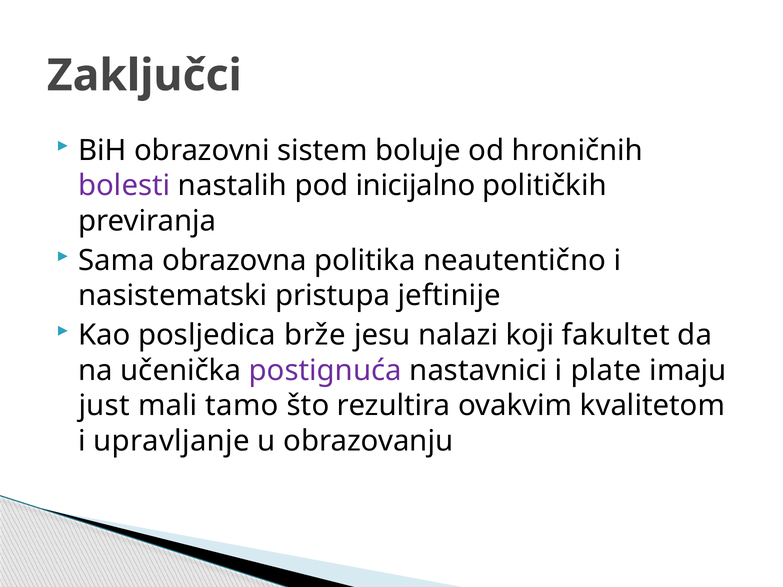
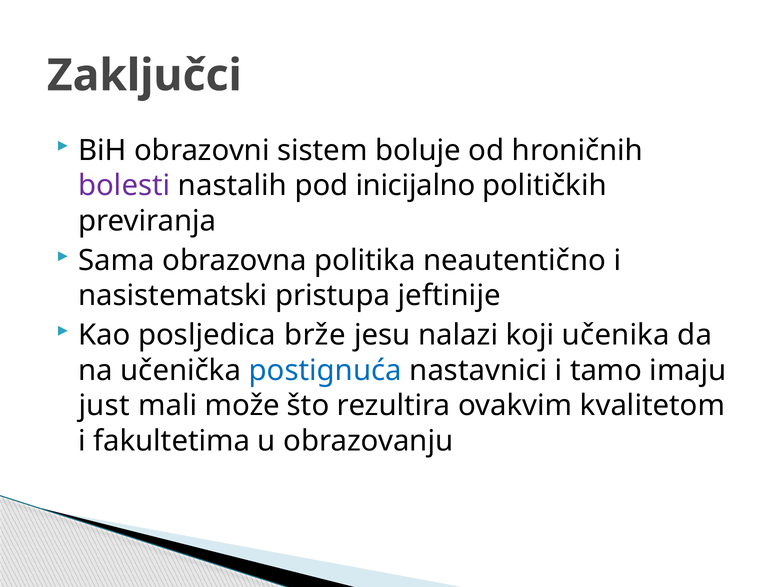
fakultet: fakultet -> učenika
postignuća colour: purple -> blue
plate: plate -> tamo
tamo: tamo -> može
upravljanje: upravljanje -> fakultetima
